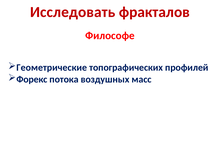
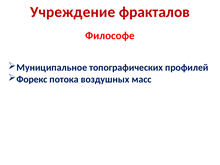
Исследовать: Исследовать -> Учреждение
Геометрические: Геометрические -> Муниципальное
